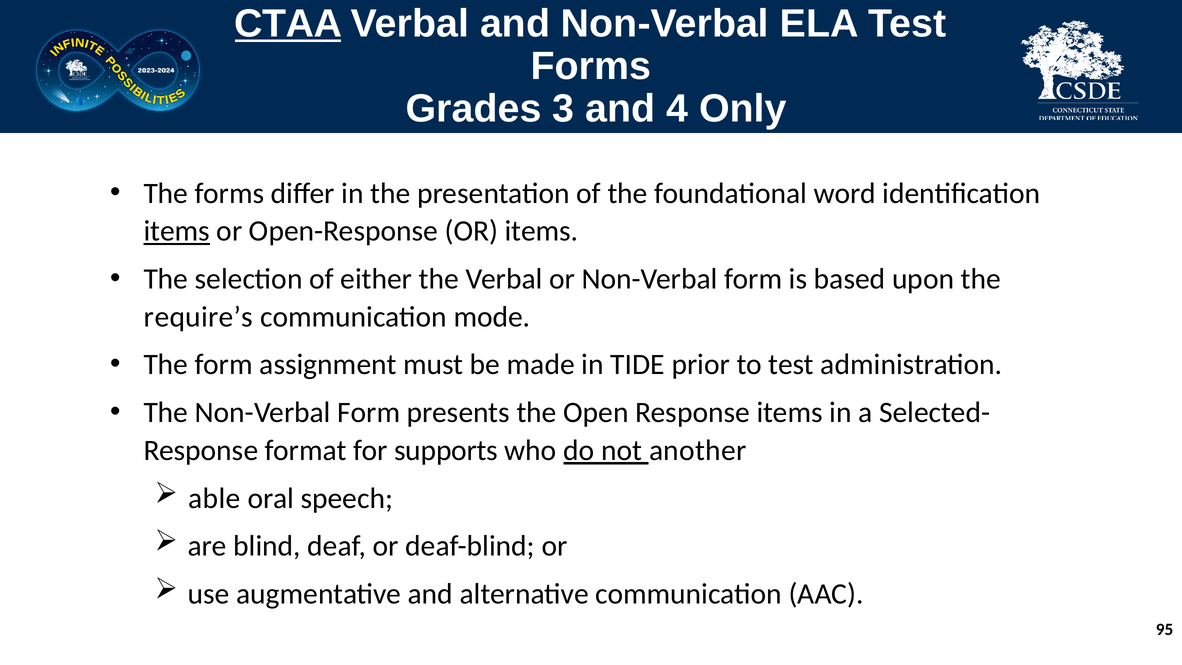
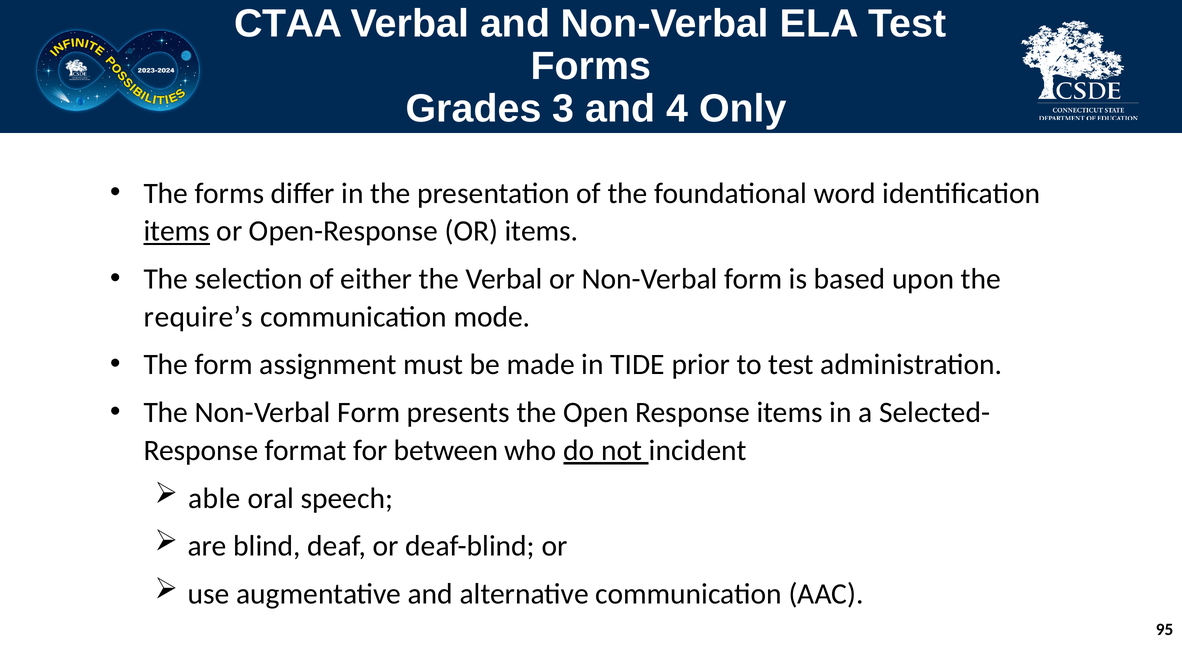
CTAA underline: present -> none
supports: supports -> between
another: another -> incident
